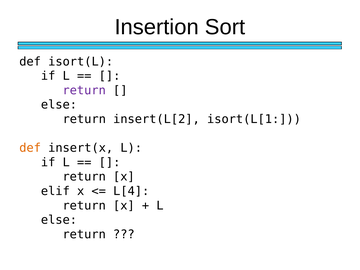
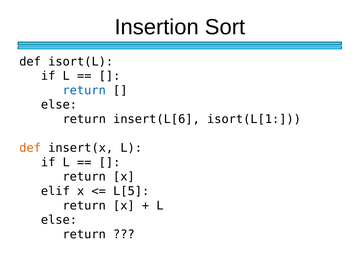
return at (84, 90) colour: purple -> blue
insert(L[2: insert(L[2 -> insert(L[6
L[4: L[4 -> L[5
